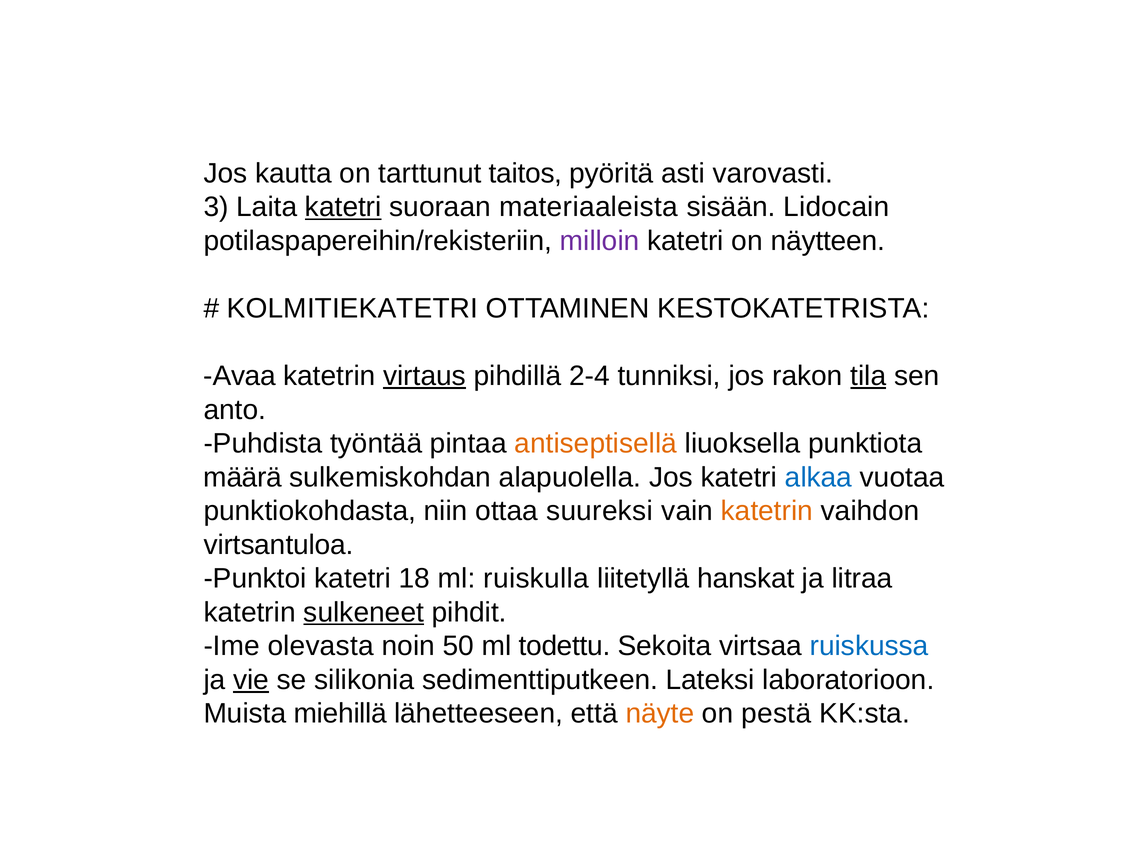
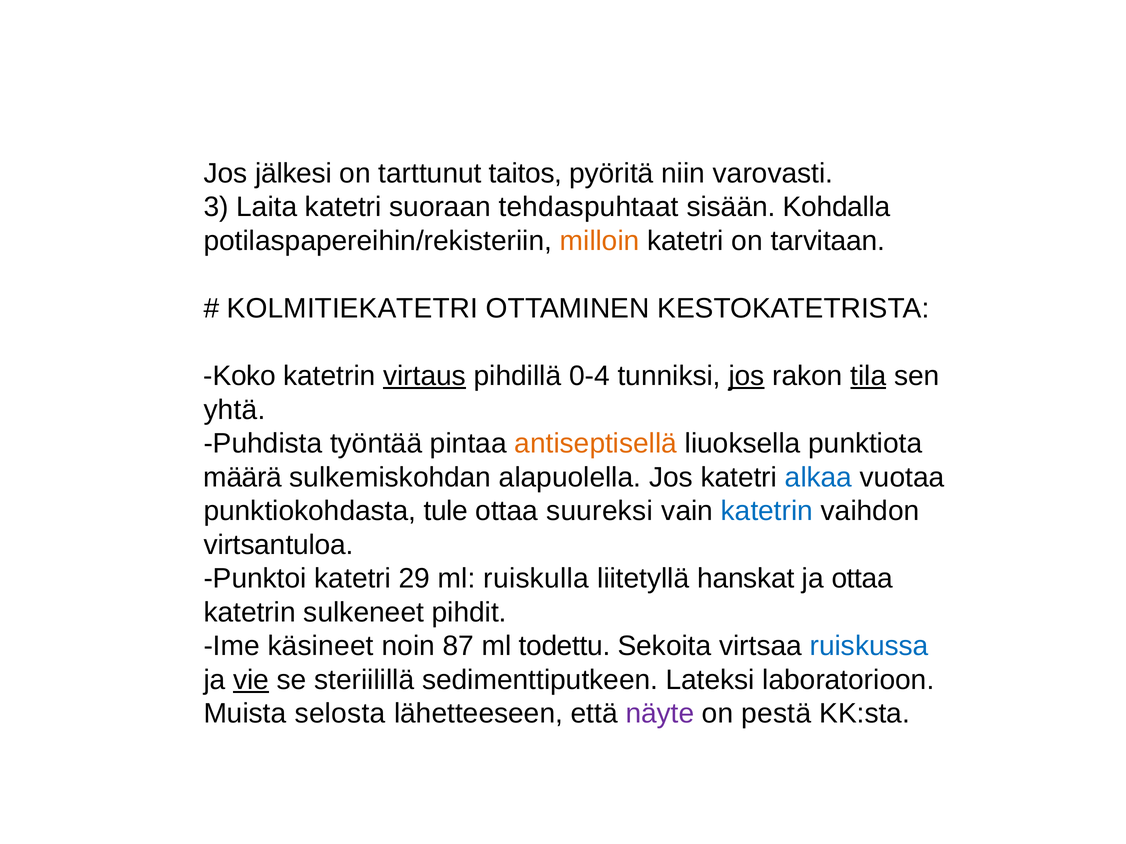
kautta: kautta -> jälkesi
asti: asti -> niin
katetri at (343, 207) underline: present -> none
materiaaleista: materiaaleista -> tehdaspuhtaat
Lidocain: Lidocain -> Kohdalla
milloin colour: purple -> orange
näytteen: näytteen -> tarvitaan
Avaa: Avaa -> Koko
2-4: 2-4 -> 0-4
jos at (747, 376) underline: none -> present
anto: anto -> yhtä
niin: niin -> tule
katetrin at (767, 511) colour: orange -> blue
18: 18 -> 29
ja litraa: litraa -> ottaa
sulkeneet underline: present -> none
olevasta: olevasta -> käsineet
50: 50 -> 87
silikonia: silikonia -> steriilillä
miehillä: miehillä -> selosta
näyte colour: orange -> purple
